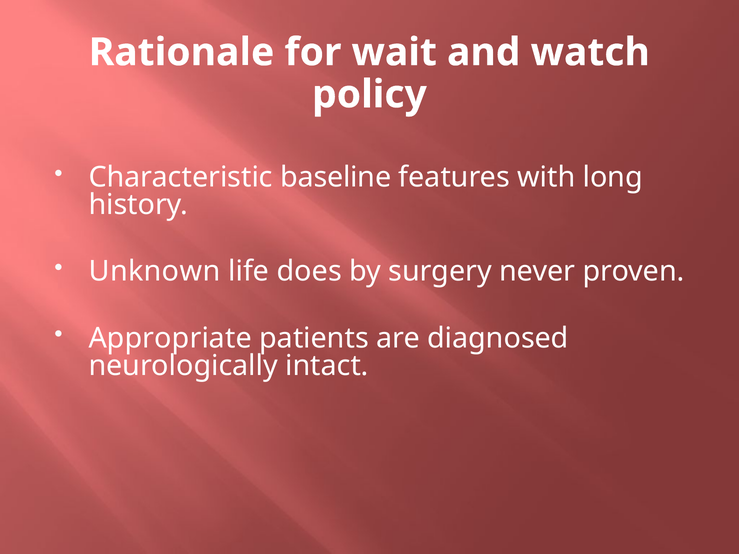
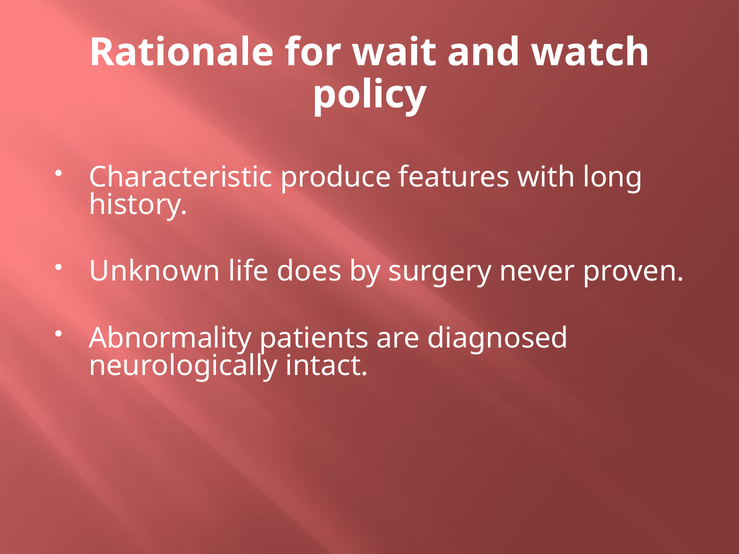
baseline: baseline -> produce
Appropriate: Appropriate -> Abnormality
